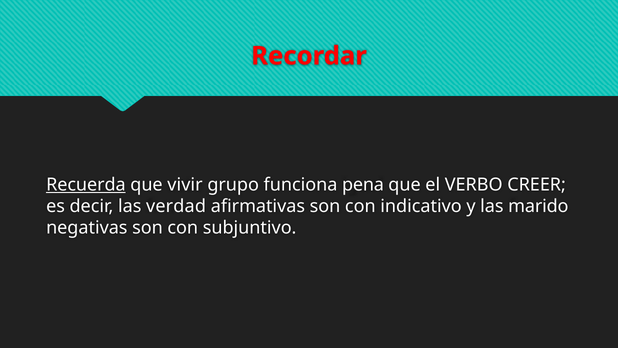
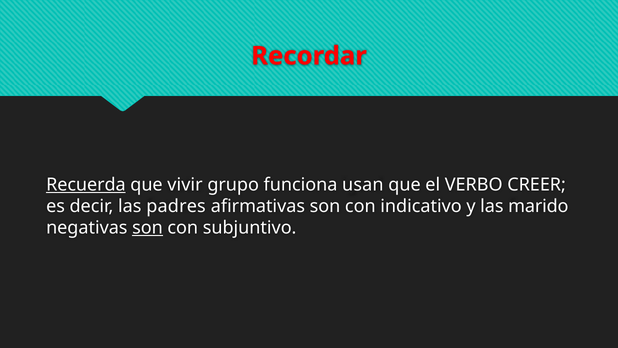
pena: pena -> usan
verdad: verdad -> padres
son at (147, 228) underline: none -> present
